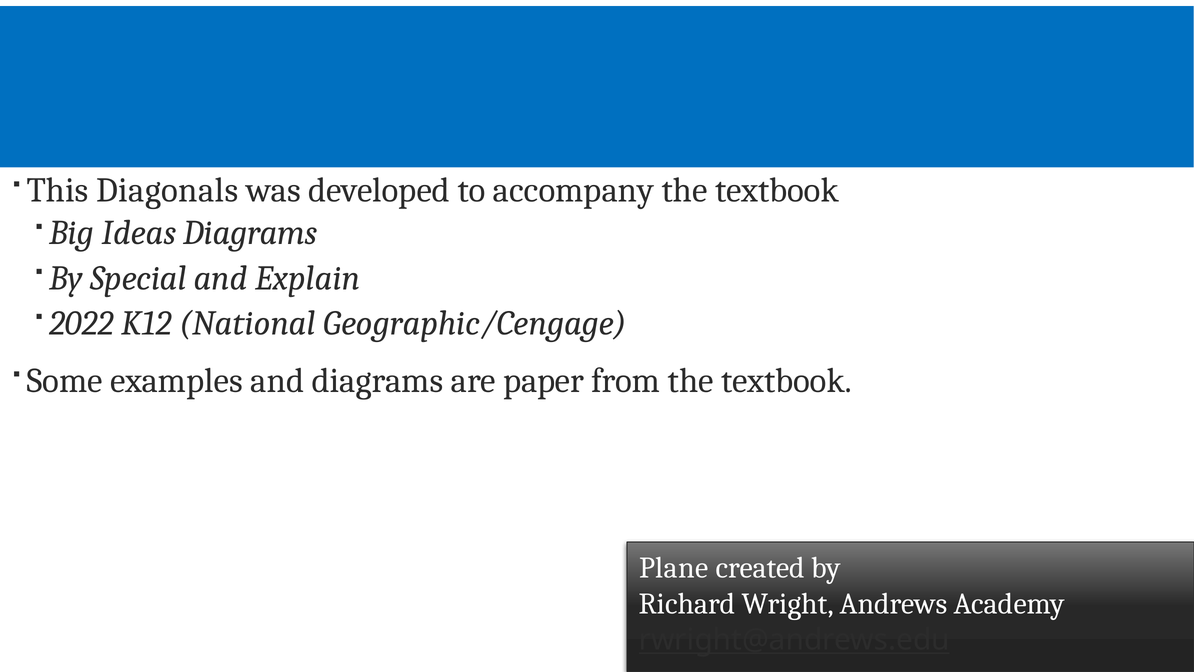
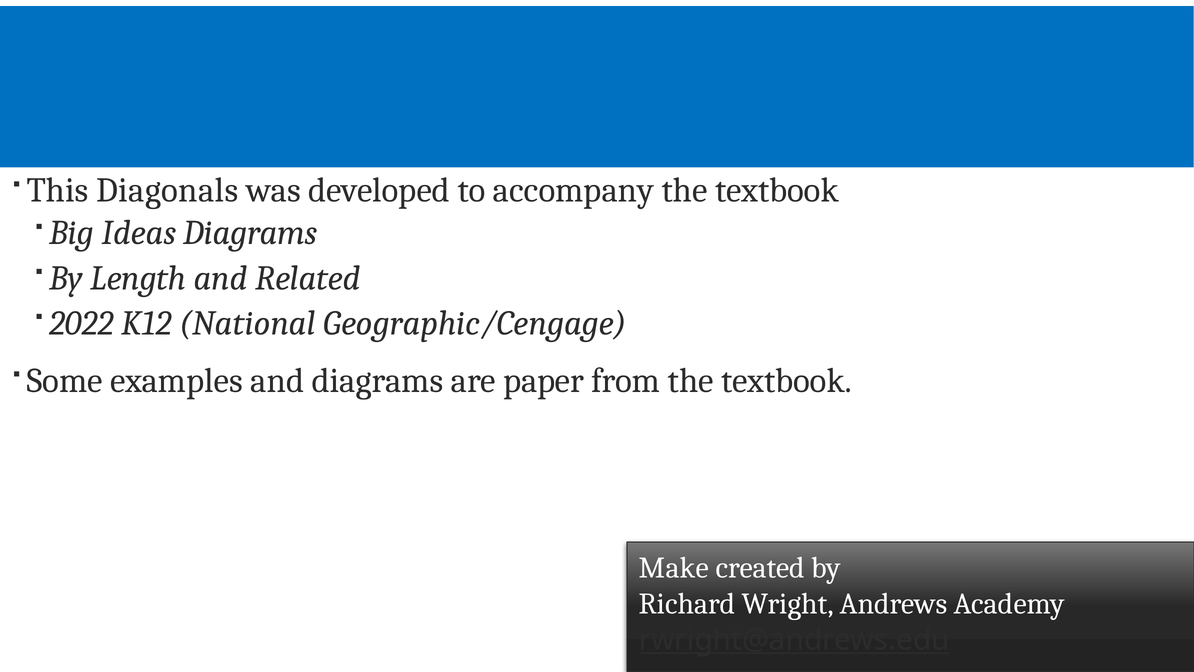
Special: Special -> Length
Explain: Explain -> Related
Plane: Plane -> Make
